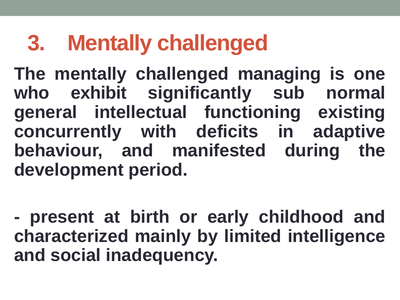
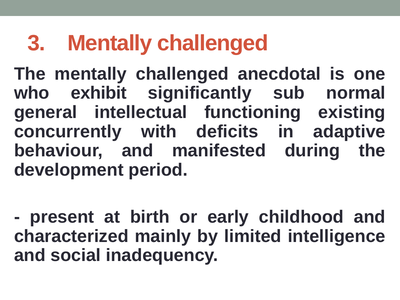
managing: managing -> anecdotal
